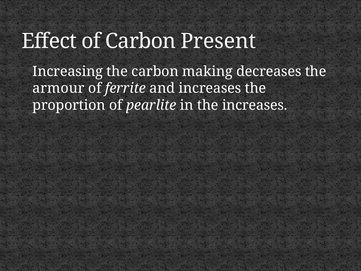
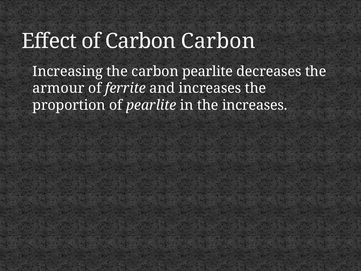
Carbon Present: Present -> Carbon
carbon making: making -> pearlite
